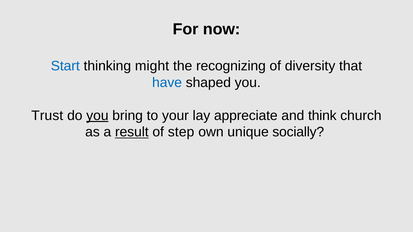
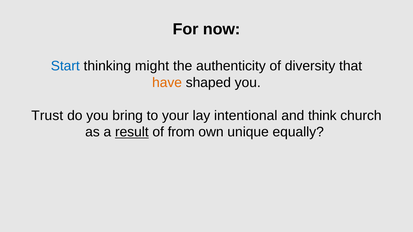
recognizing: recognizing -> authenticity
have colour: blue -> orange
you at (97, 116) underline: present -> none
appreciate: appreciate -> intentional
step: step -> from
socially: socially -> equally
